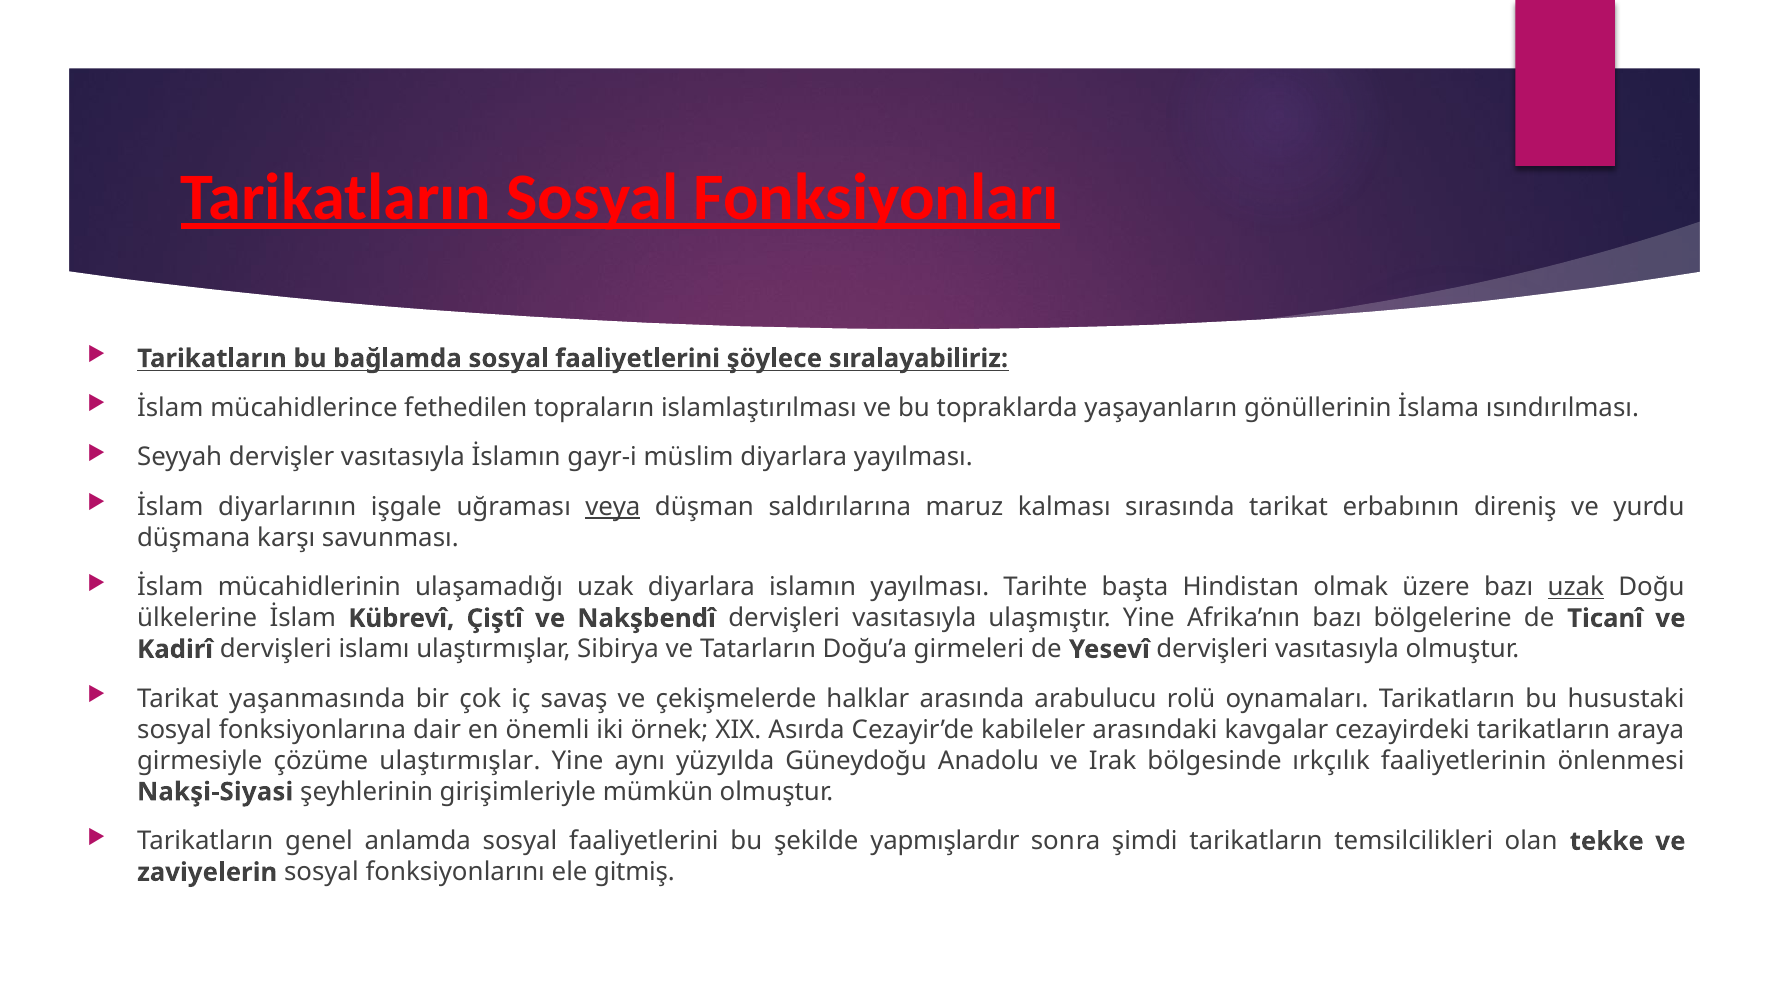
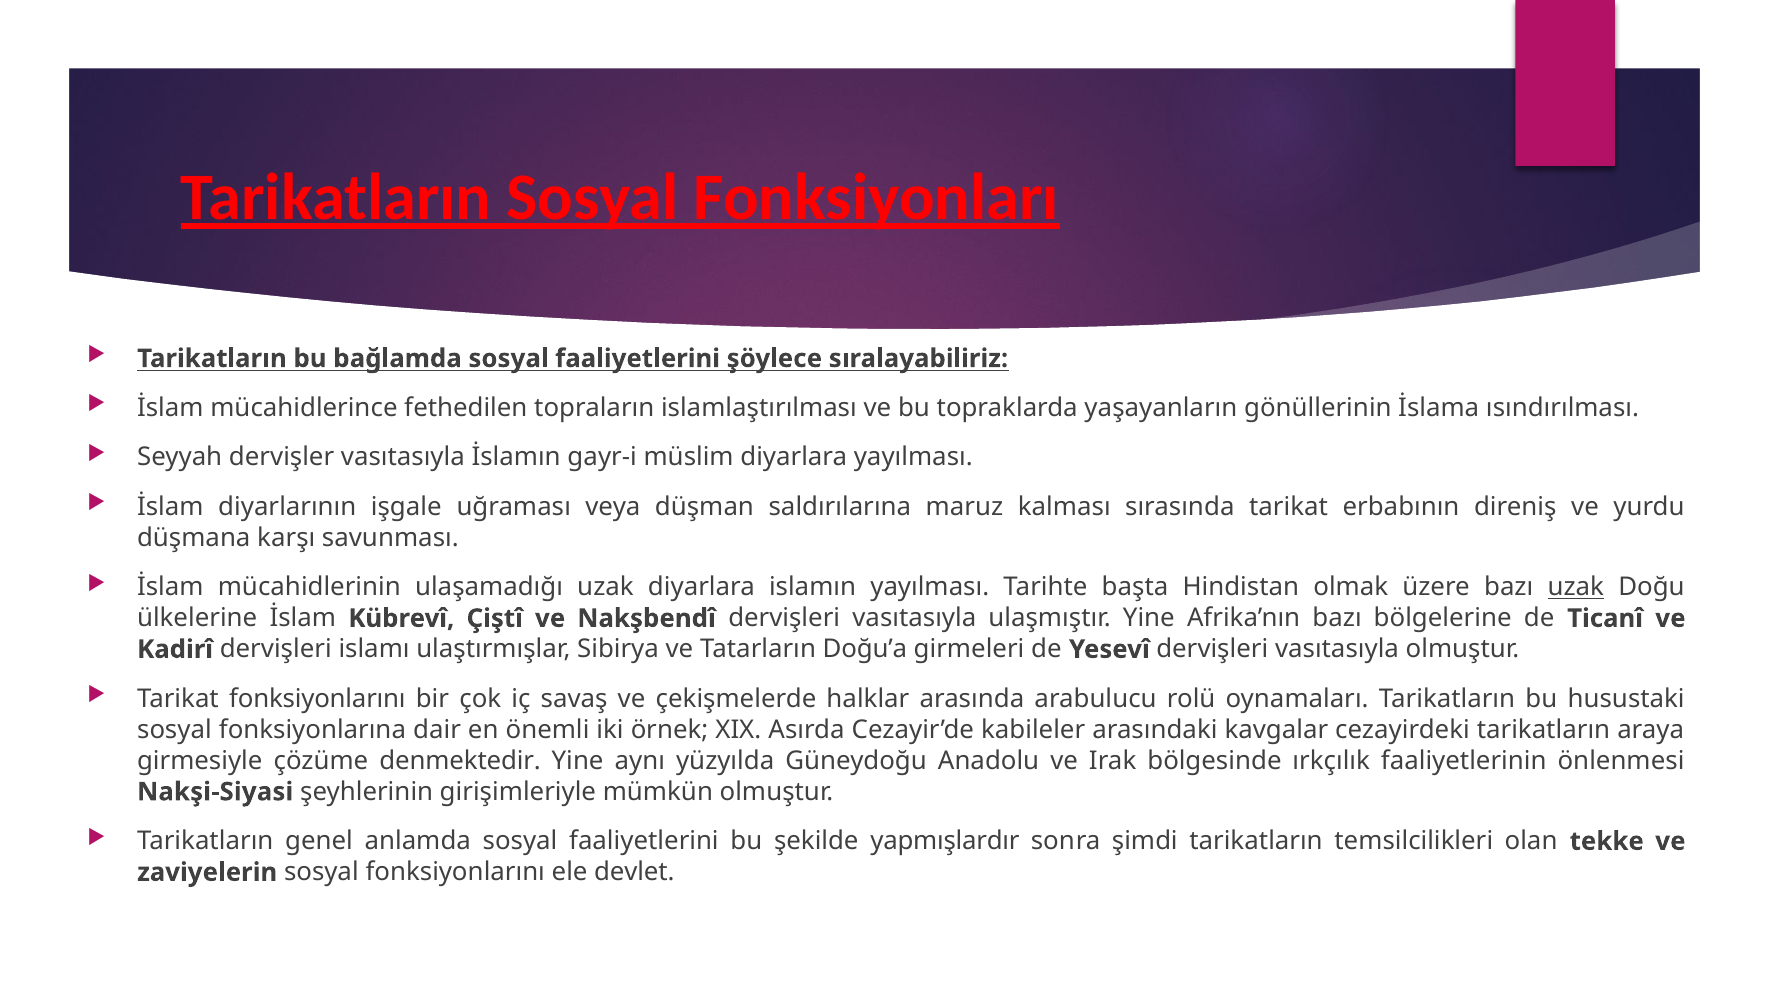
veya underline: present -> none
Tarikat yaşanmasında: yaşanmasında -> fonksiyonlarını
çözüme ulaştırmışlar: ulaştırmışlar -> denmektedir
gitmiş: gitmiş -> devlet
